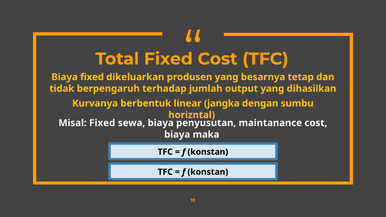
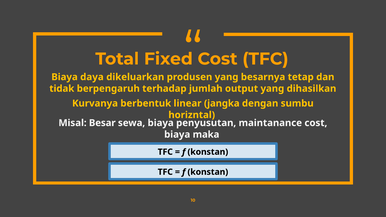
Biaya fixed: fixed -> daya
Misal Fixed: Fixed -> Besar
